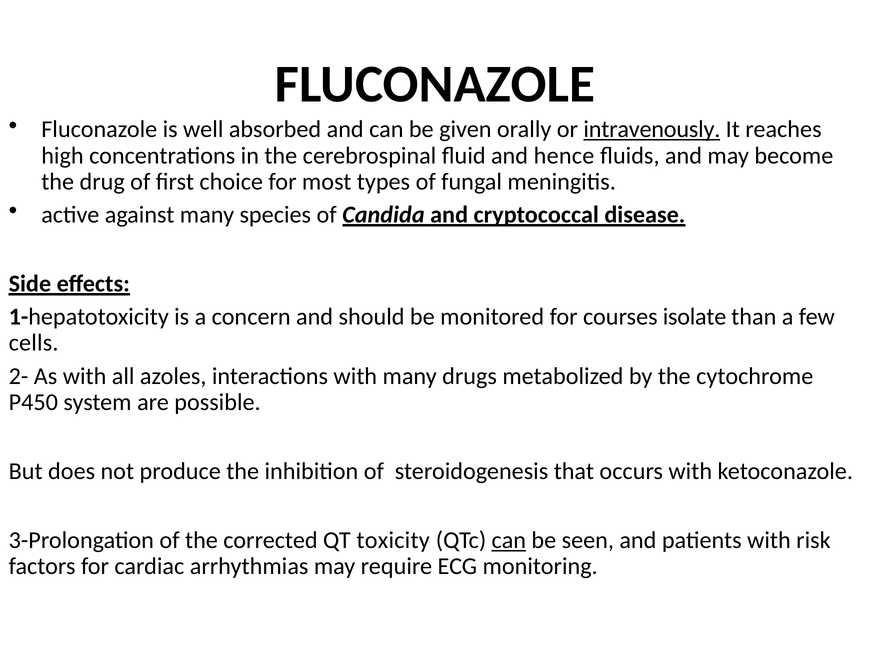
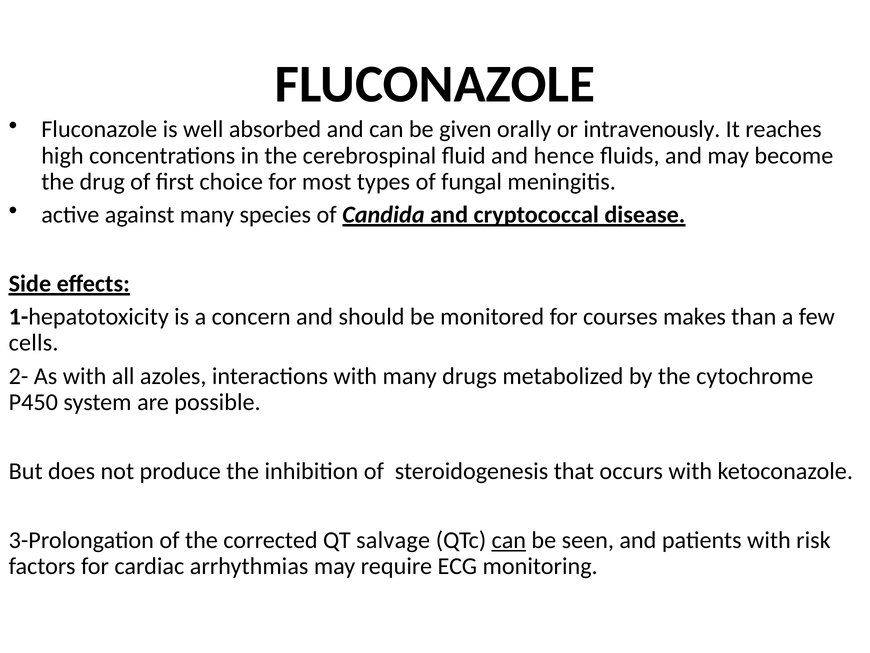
intravenously underline: present -> none
isolate: isolate -> makes
toxicity: toxicity -> salvage
